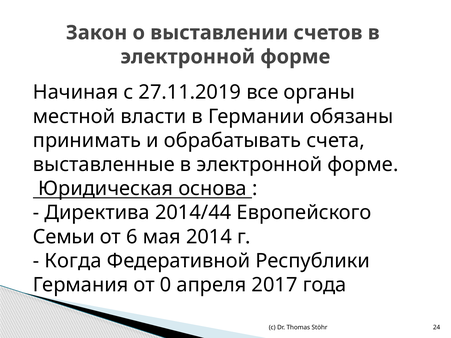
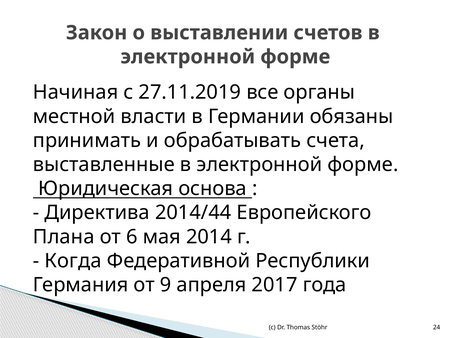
Семьи: Семьи -> Плана
0: 0 -> 9
